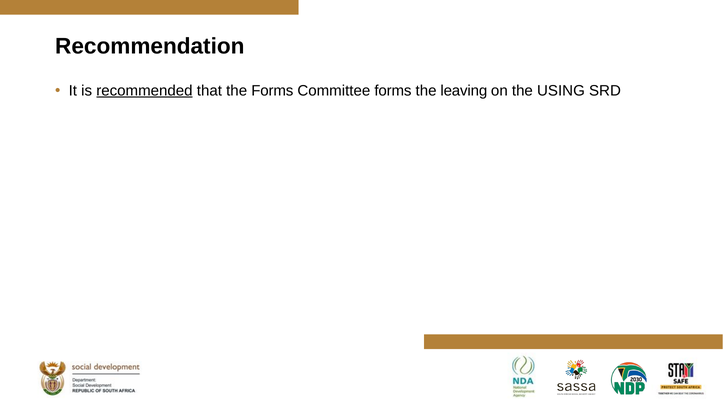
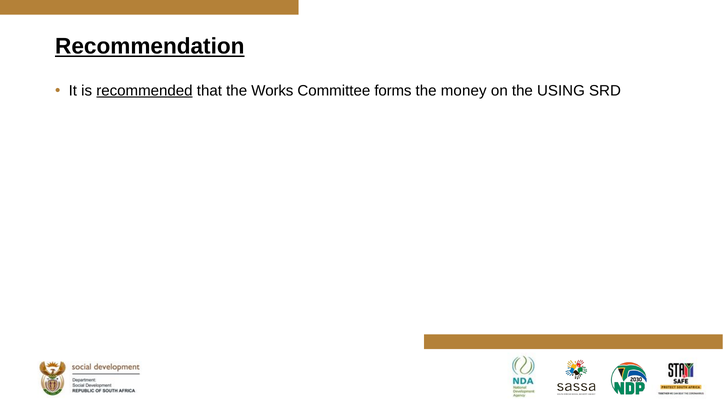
Recommendation underline: none -> present
the Forms: Forms -> Works
leaving: leaving -> money
